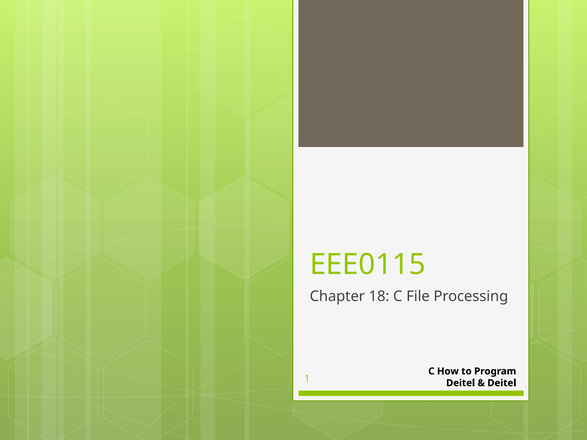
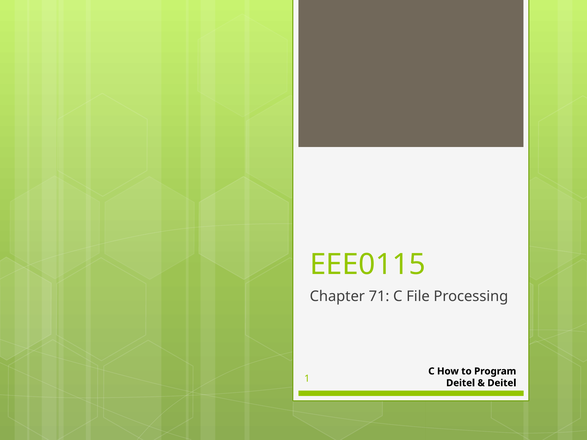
18: 18 -> 71
